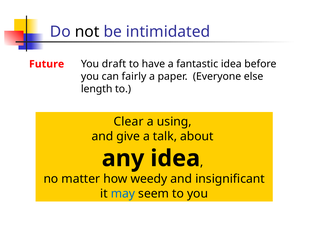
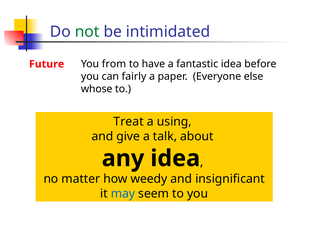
not colour: black -> green
draft: draft -> from
length: length -> whose
Clear: Clear -> Treat
